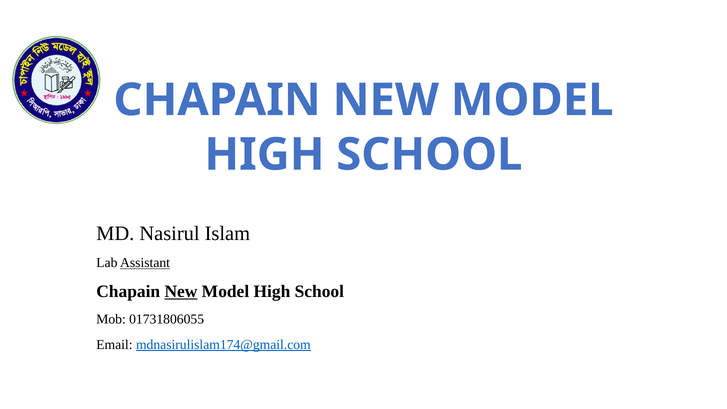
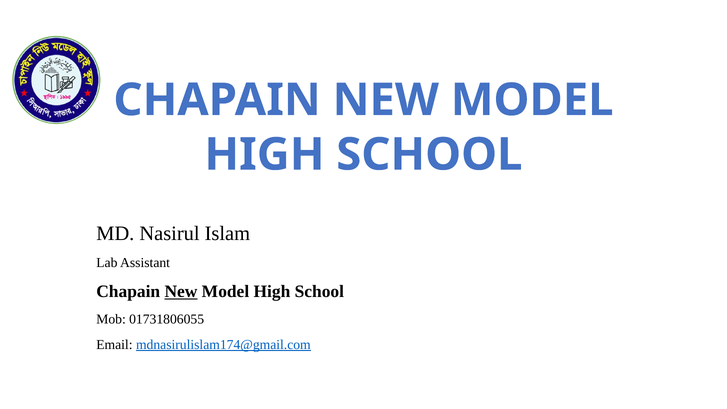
Assistant underline: present -> none
